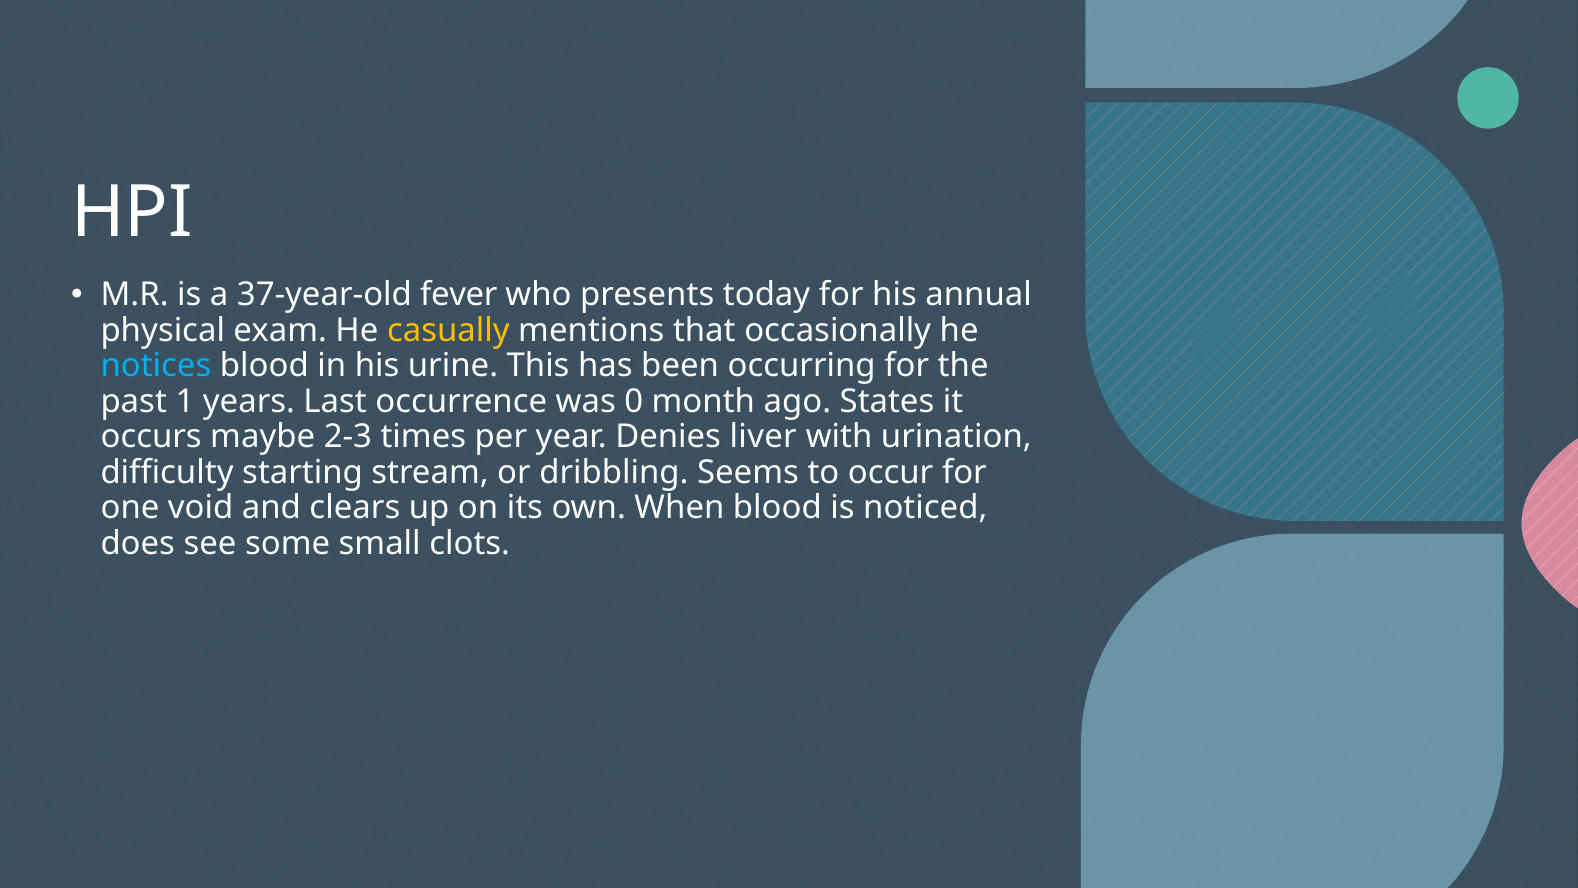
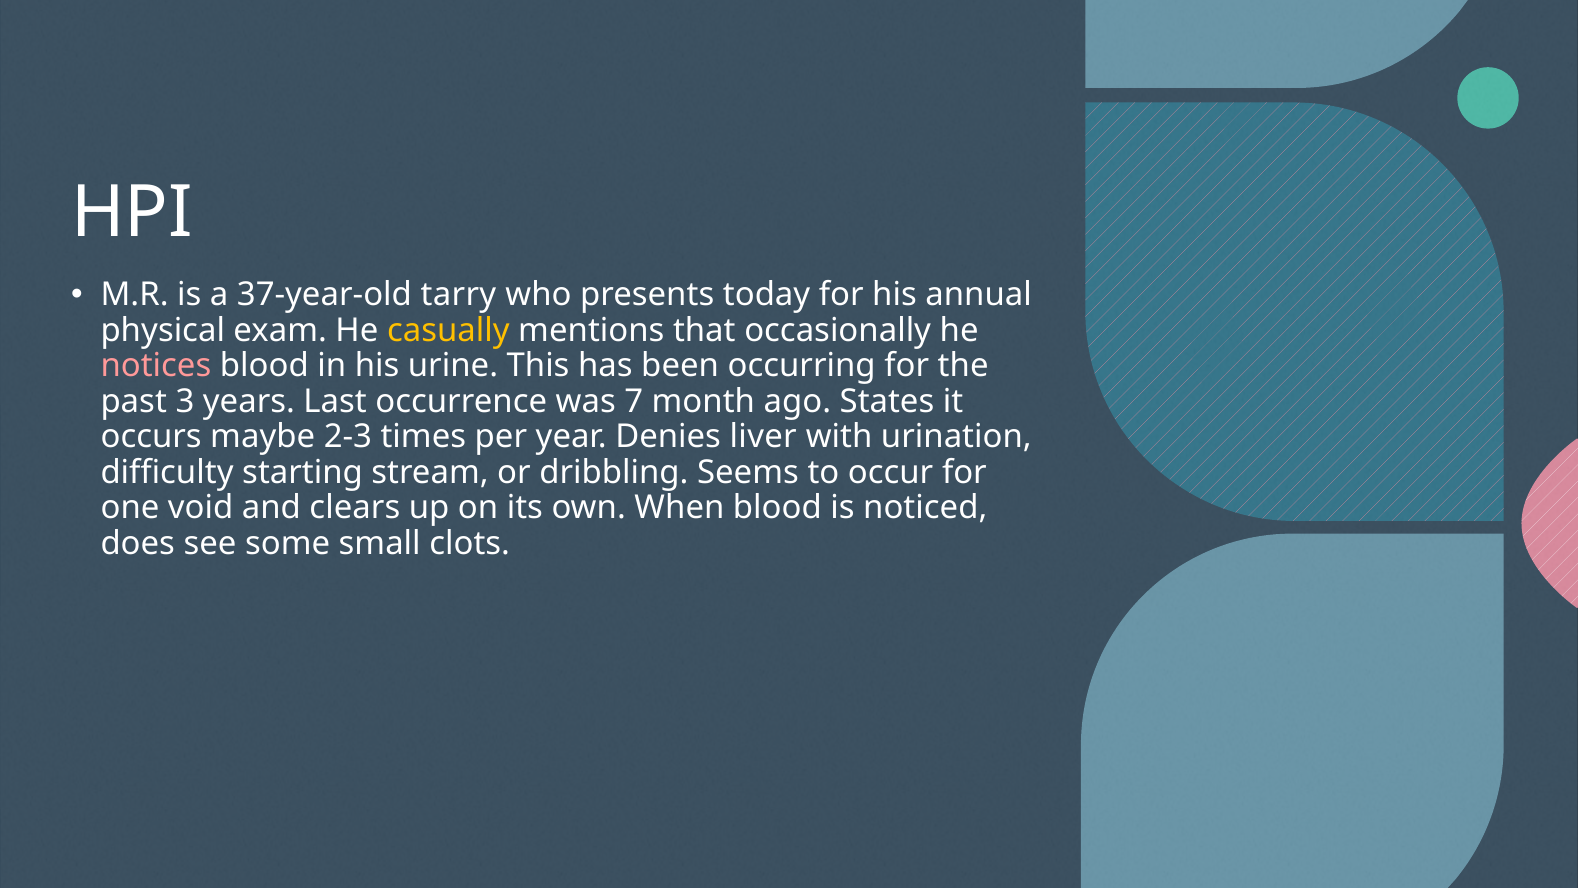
fever: fever -> tarry
notices colour: light blue -> pink
1: 1 -> 3
0: 0 -> 7
